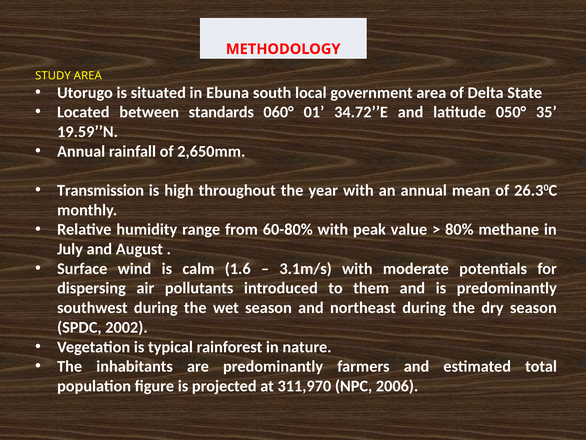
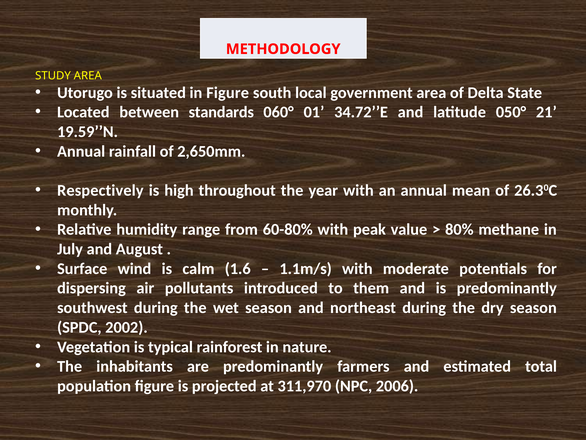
in Ebuna: Ebuna -> Figure
35: 35 -> 21
Transmission: Transmission -> Respectively
3.1m/s: 3.1m/s -> 1.1m/s
